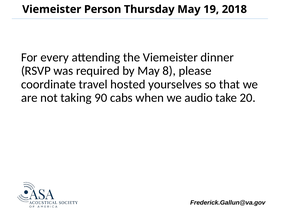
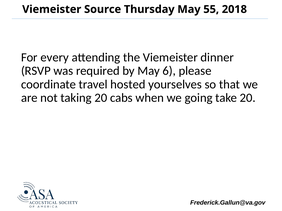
Person: Person -> Source
19: 19 -> 55
8: 8 -> 6
taking 90: 90 -> 20
audio: audio -> going
